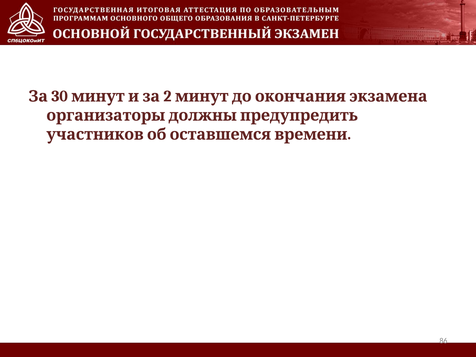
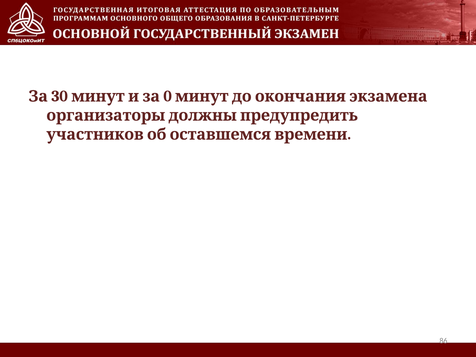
2: 2 -> 0
